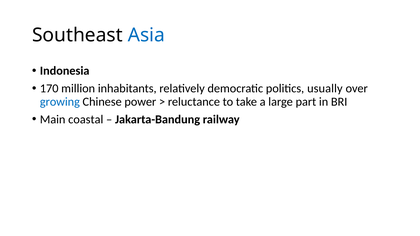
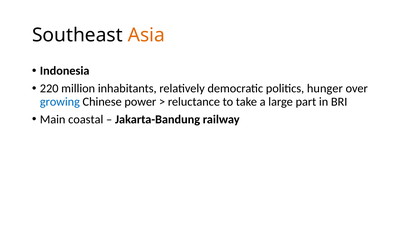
Asia colour: blue -> orange
170: 170 -> 220
usually: usually -> hunger
